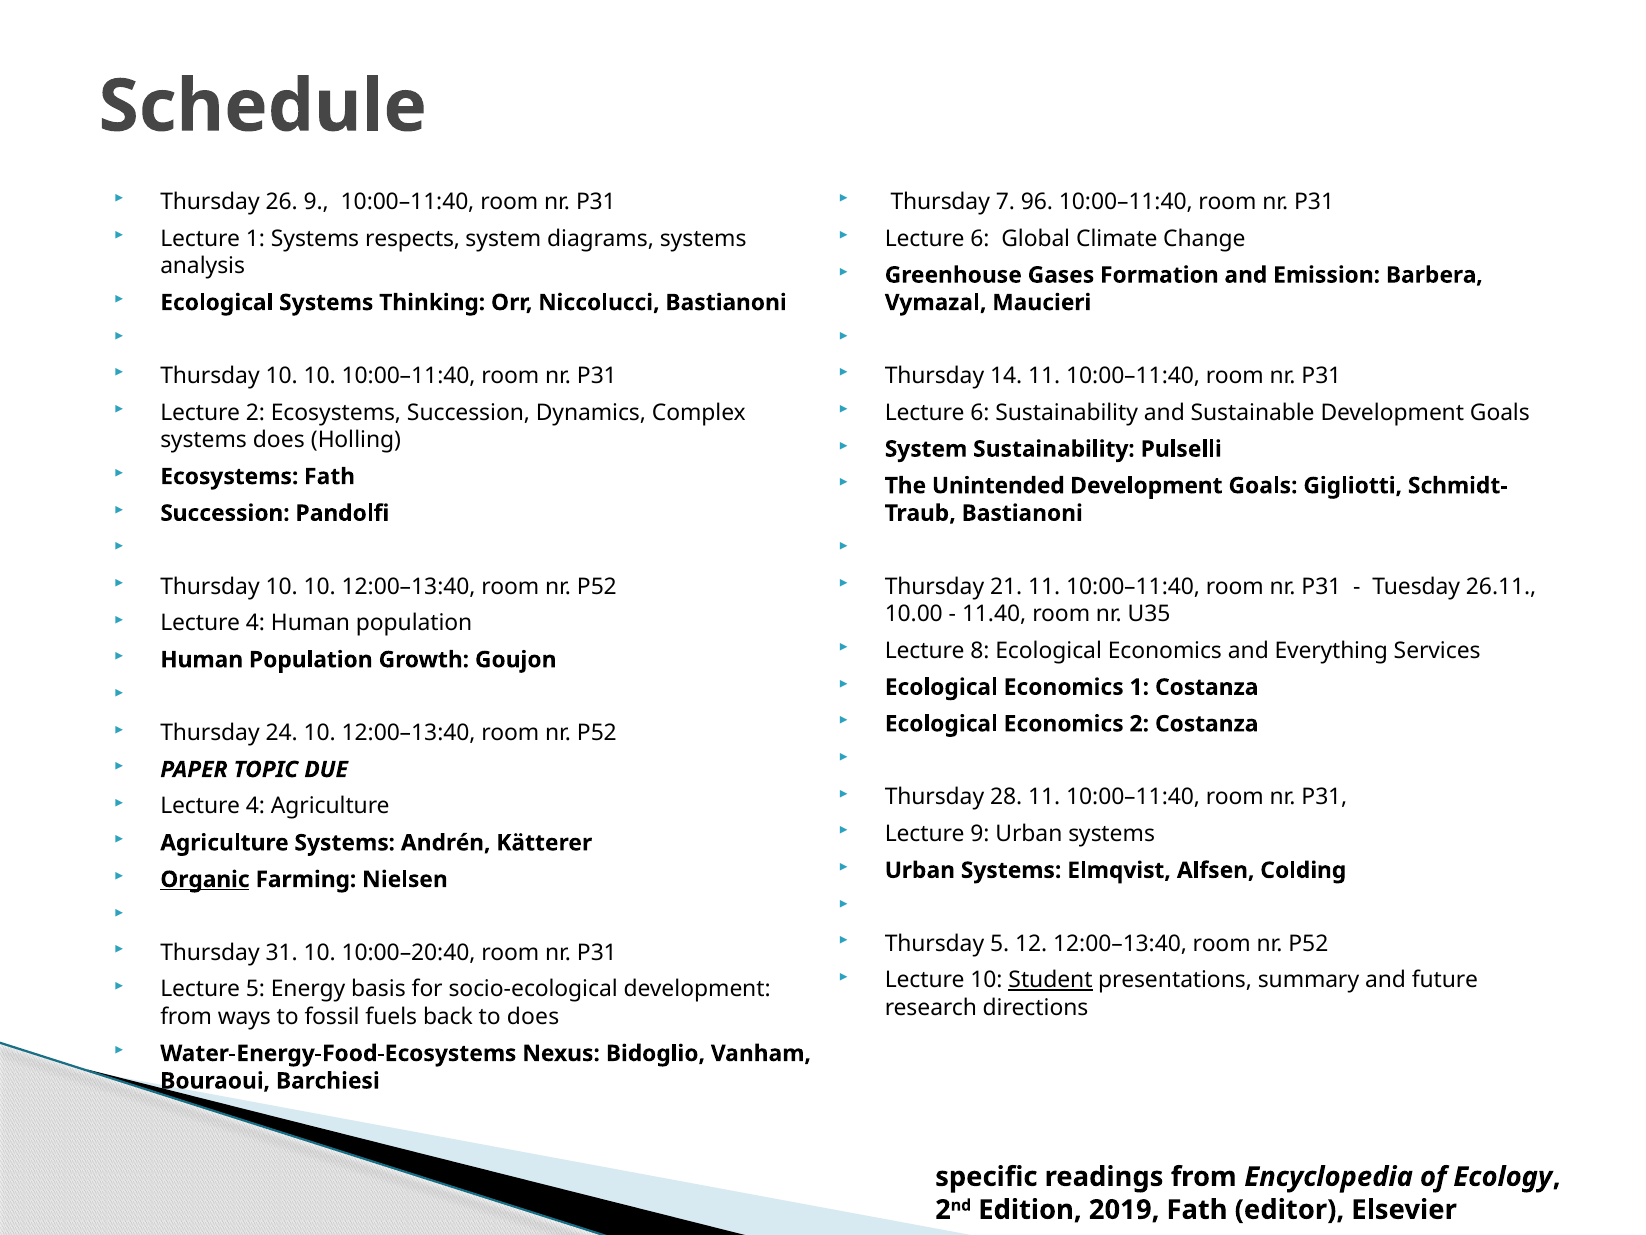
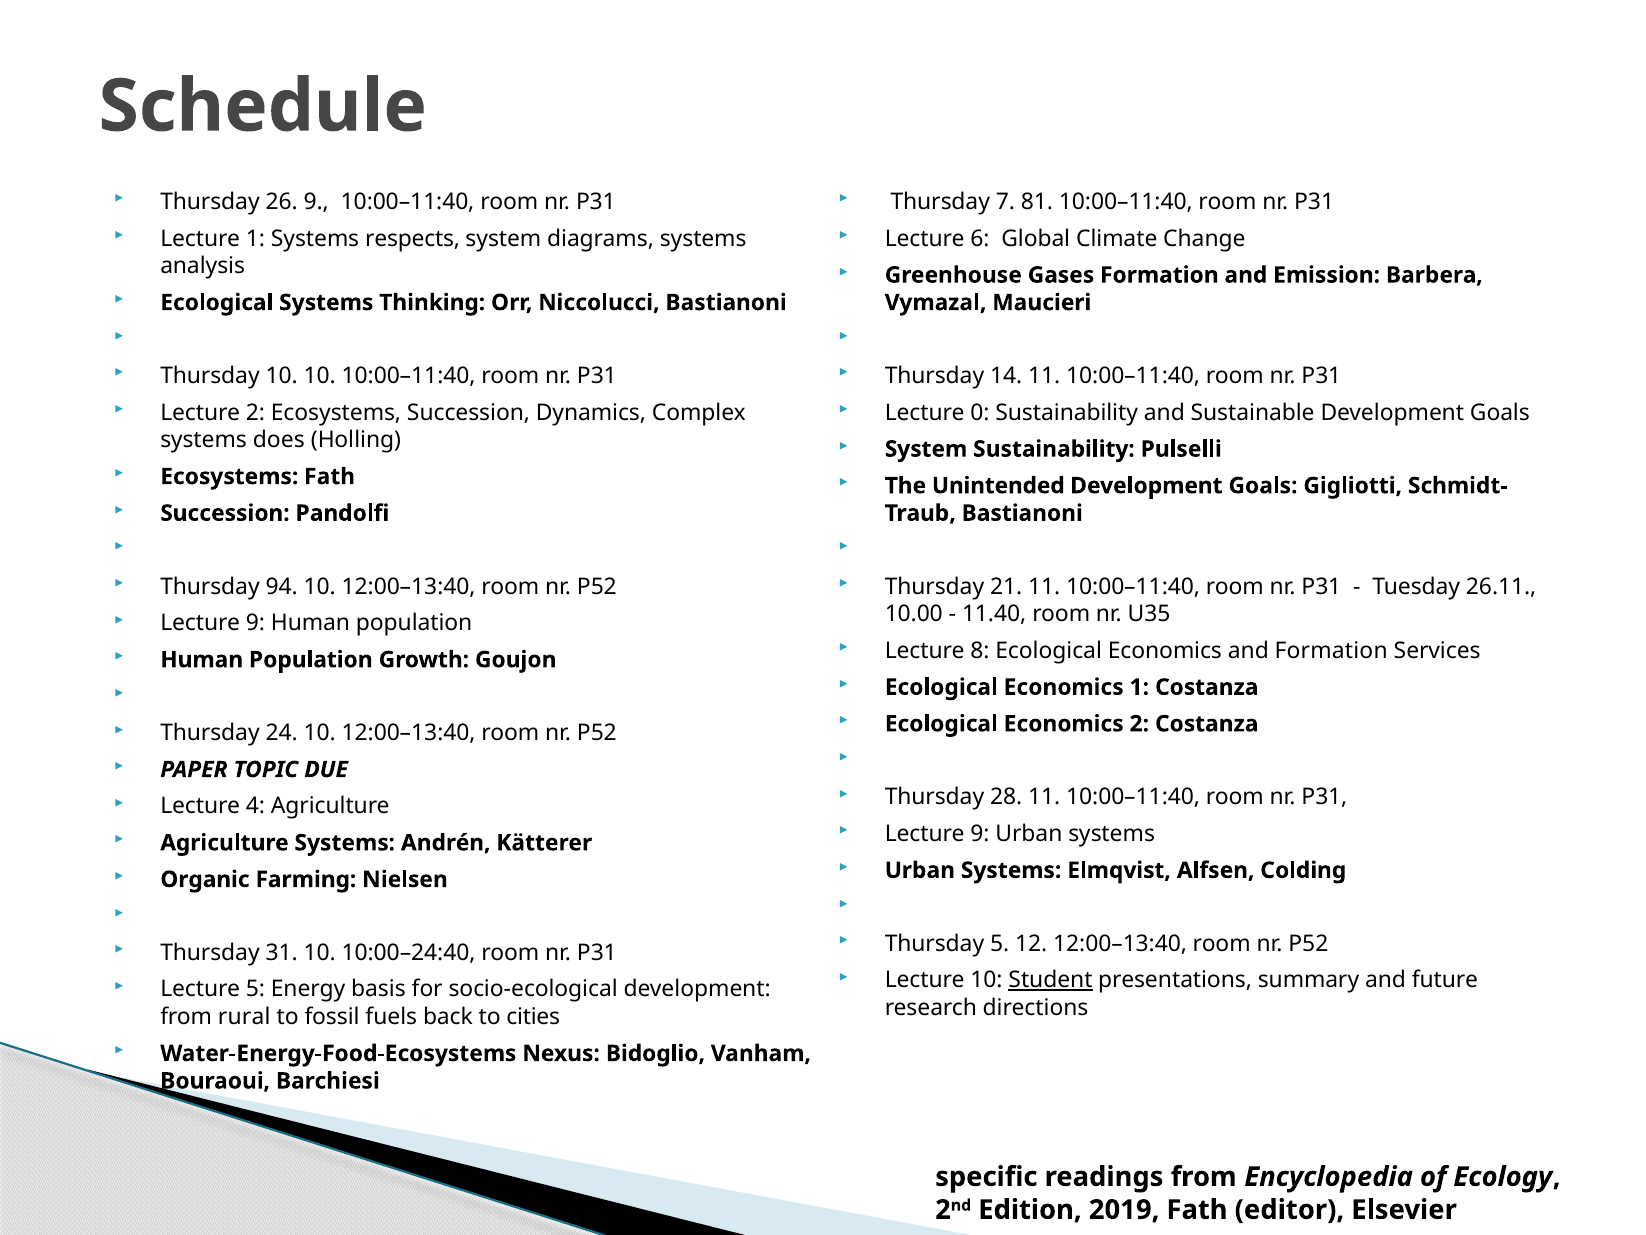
96: 96 -> 81
6 at (980, 412): 6 -> 0
10 at (282, 586): 10 -> 94
4 at (255, 623): 4 -> 9
and Everything: Everything -> Formation
Organic underline: present -> none
10:00–20:40: 10:00–20:40 -> 10:00–24:40
ways: ways -> rural
to does: does -> cities
